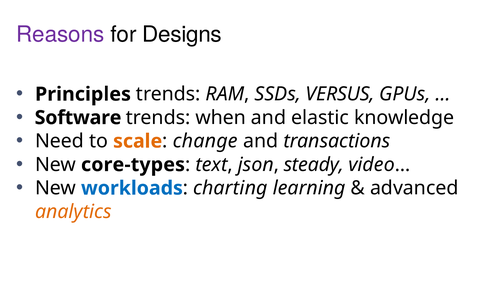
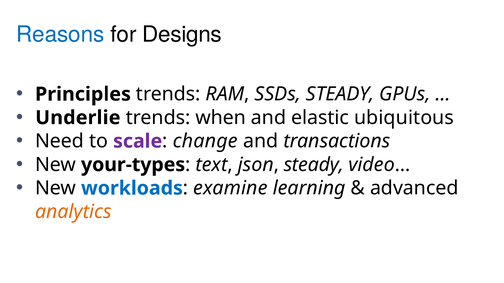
Reasons colour: purple -> blue
SSDs VERSUS: VERSUS -> STEADY
Software: Software -> Underlie
knowledge: knowledge -> ubiquitous
scale colour: orange -> purple
core-types: core-types -> your-types
charting: charting -> examine
